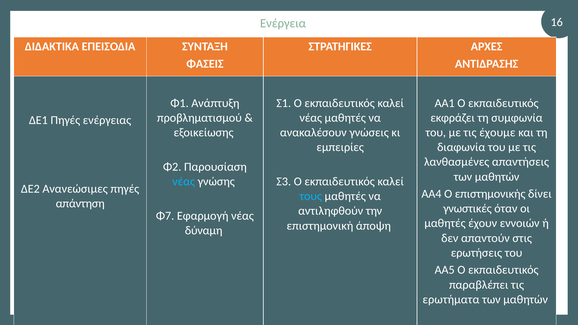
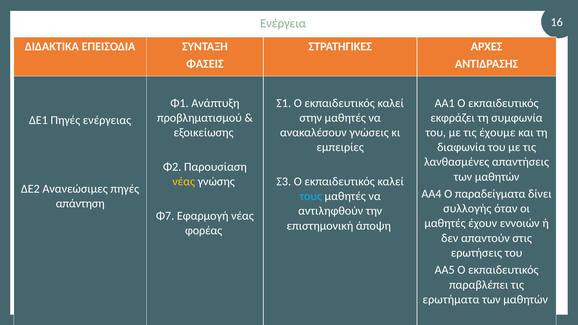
νέας at (311, 118): νέας -> στην
νέας at (184, 182) colour: light blue -> yellow
επιστημονικής: επιστημονικής -> παραδείγματα
γνωστικές: γνωστικές -> συλλογής
δύναμη: δύναμη -> φορέας
